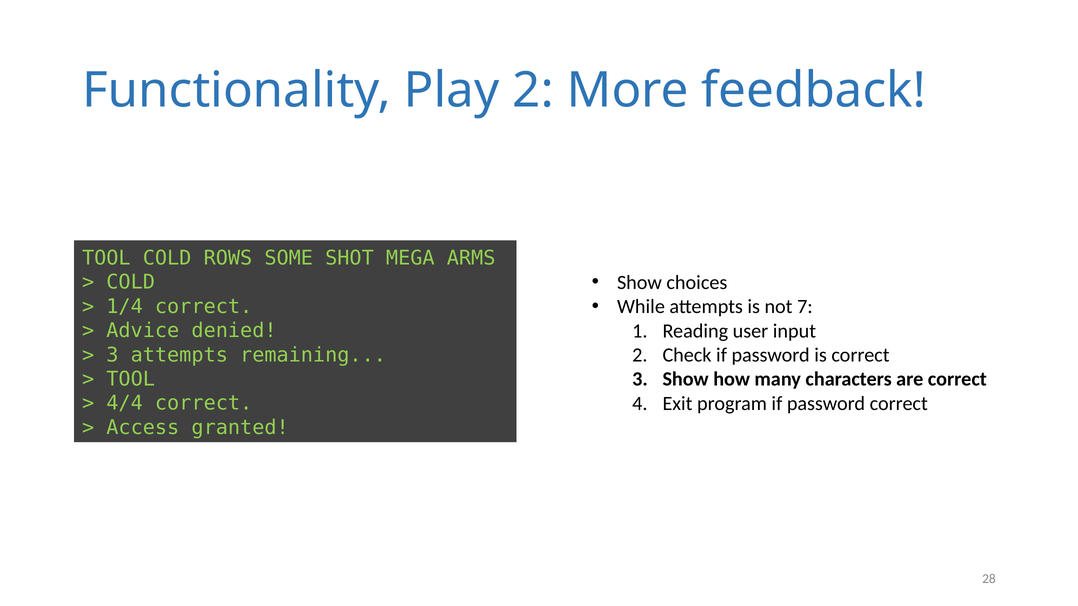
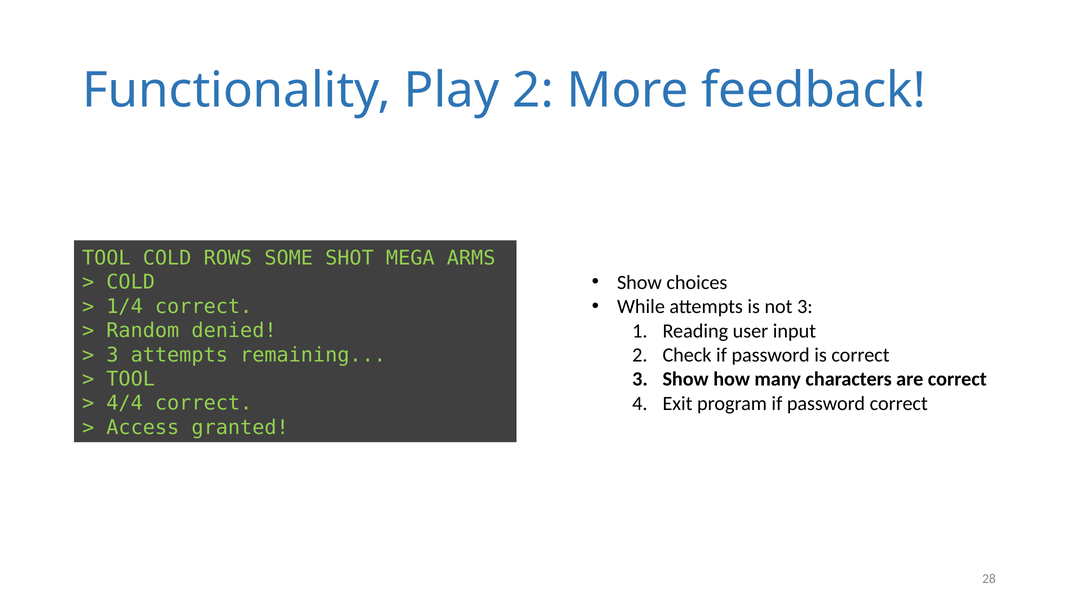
not 7: 7 -> 3
Advice: Advice -> Random
